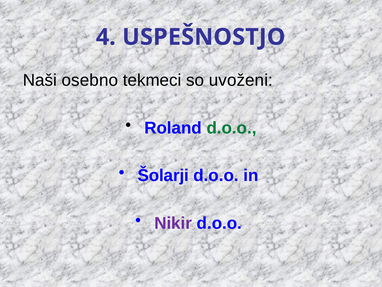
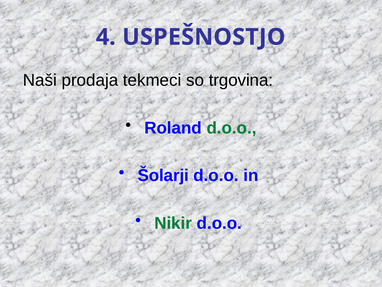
osebno: osebno -> prodaja
uvoženi: uvoženi -> trgovina
Nikir colour: purple -> green
